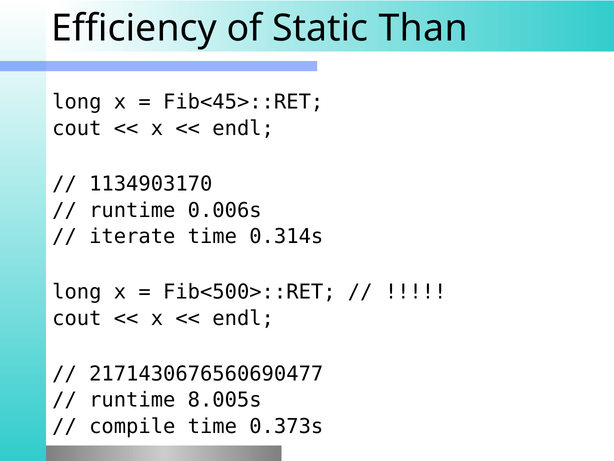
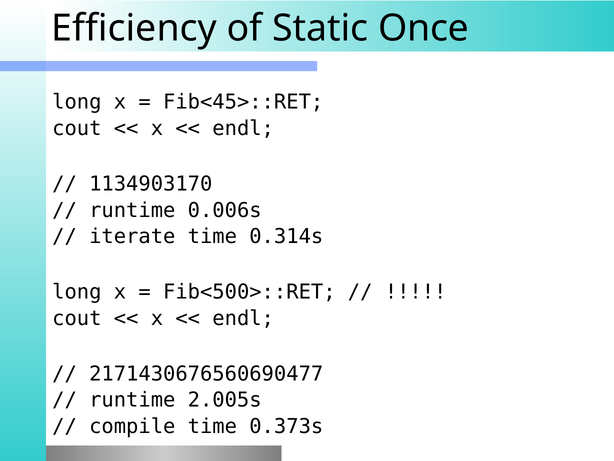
Than: Than -> Once
8.005s: 8.005s -> 2.005s
